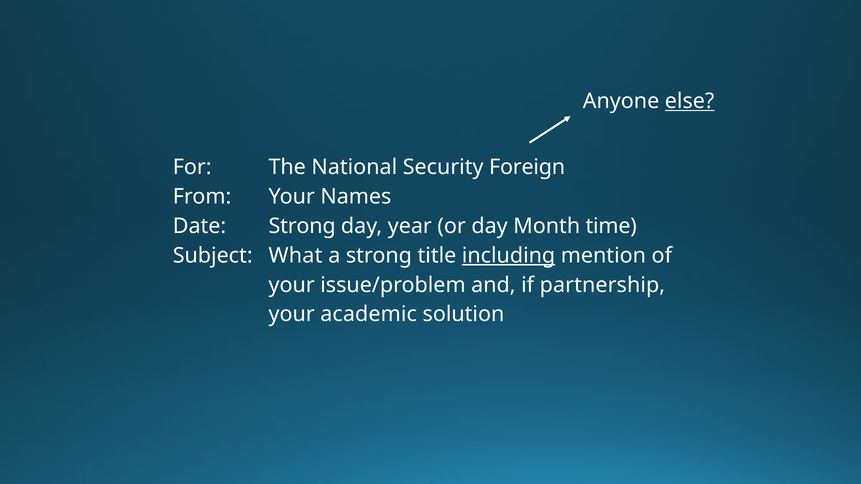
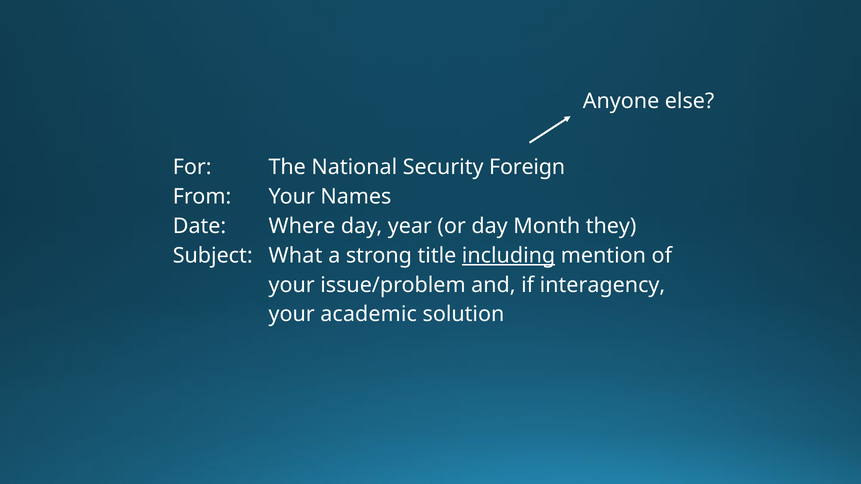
else underline: present -> none
Date Strong: Strong -> Where
time: time -> they
partnership: partnership -> interagency
